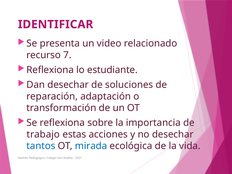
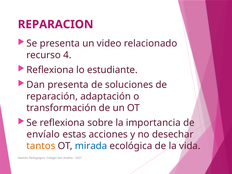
IDENTIFICAR: IDENTIFICAR -> REPARACION
7: 7 -> 4
Dan desechar: desechar -> presenta
trabajo: trabajo -> envíalo
tantos colour: blue -> orange
